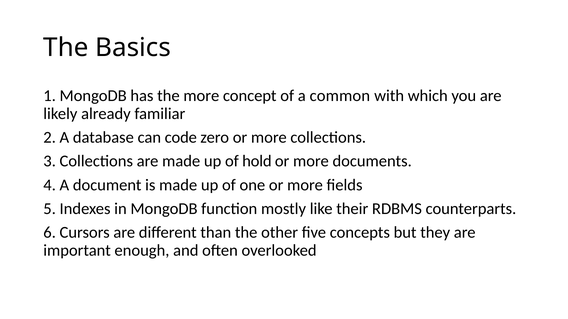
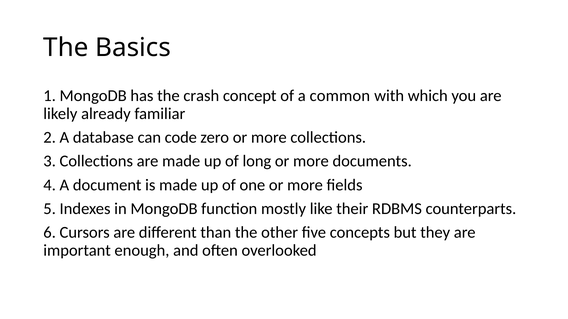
the more: more -> crash
hold: hold -> long
